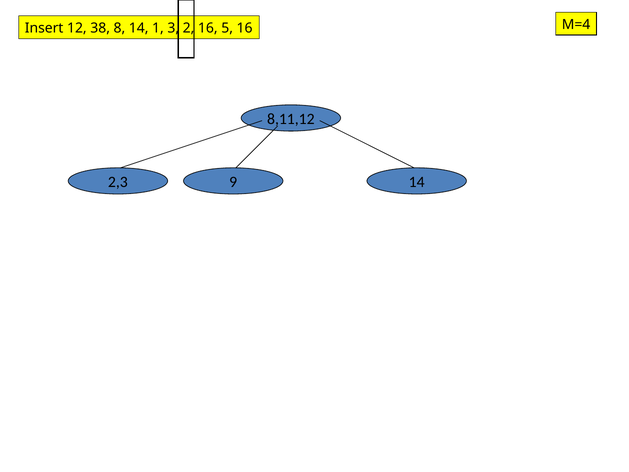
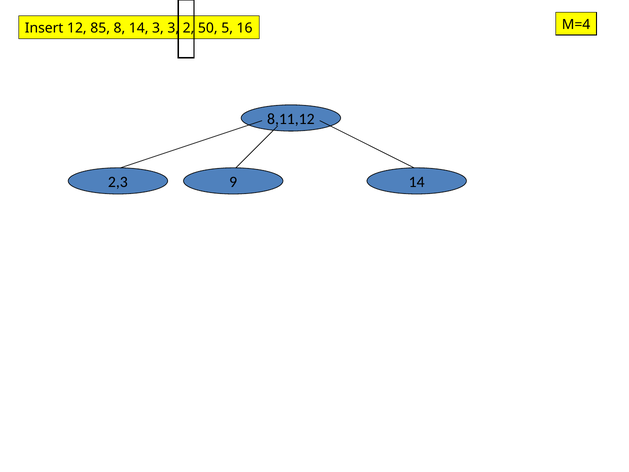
38: 38 -> 85
14 1: 1 -> 3
2 16: 16 -> 50
